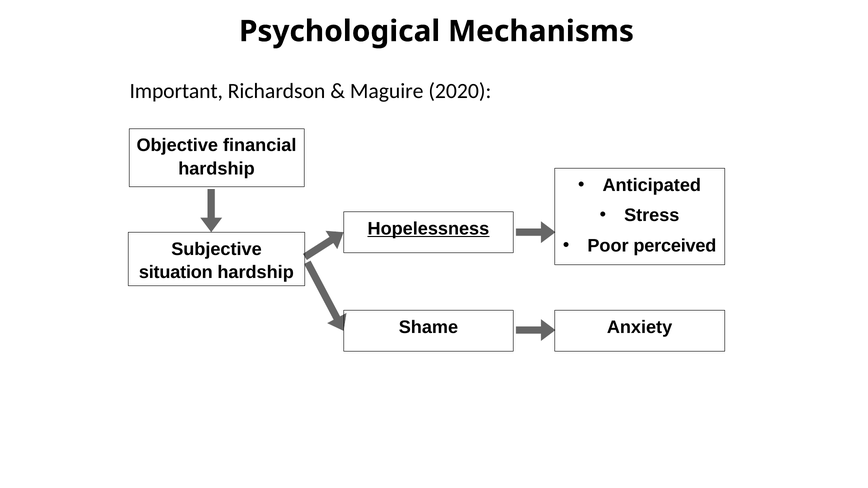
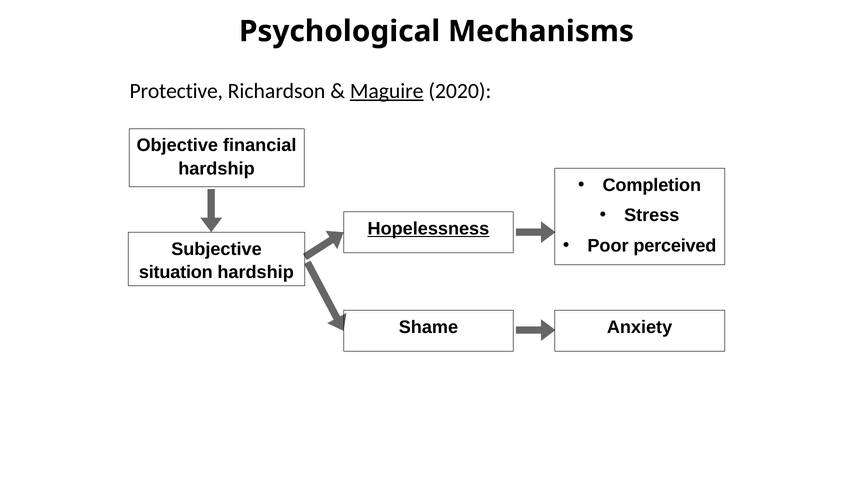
Important: Important -> Protective
Maguire underline: none -> present
Anticipated: Anticipated -> Completion
